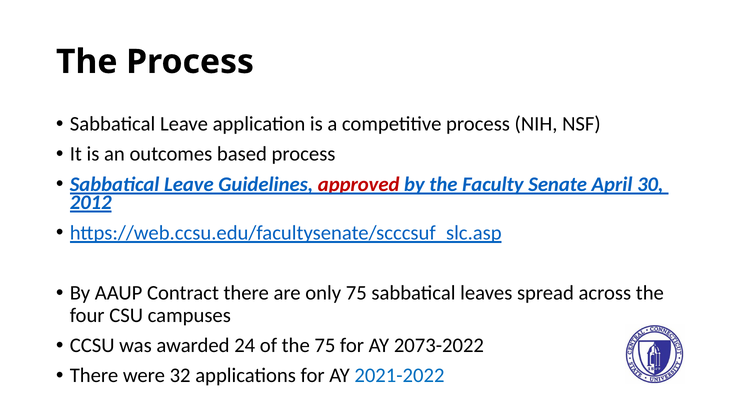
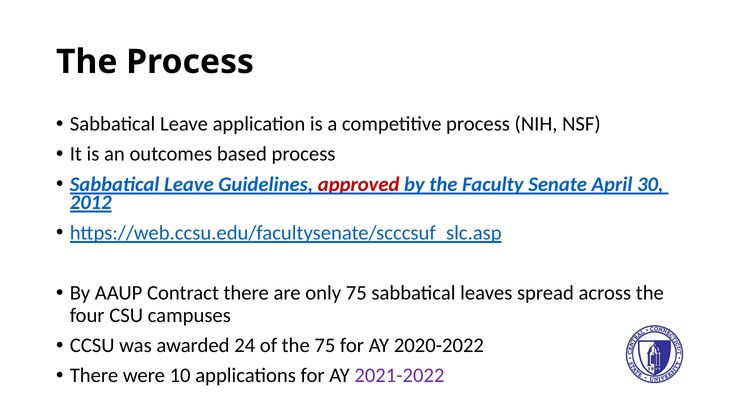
2073-2022: 2073-2022 -> 2020-2022
32: 32 -> 10
2021-2022 colour: blue -> purple
